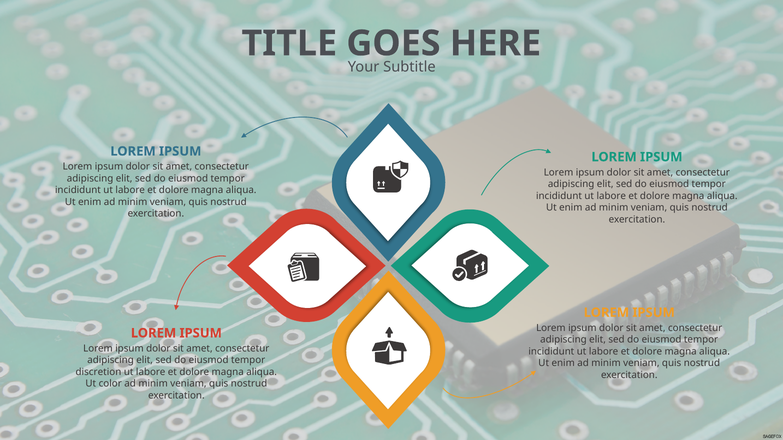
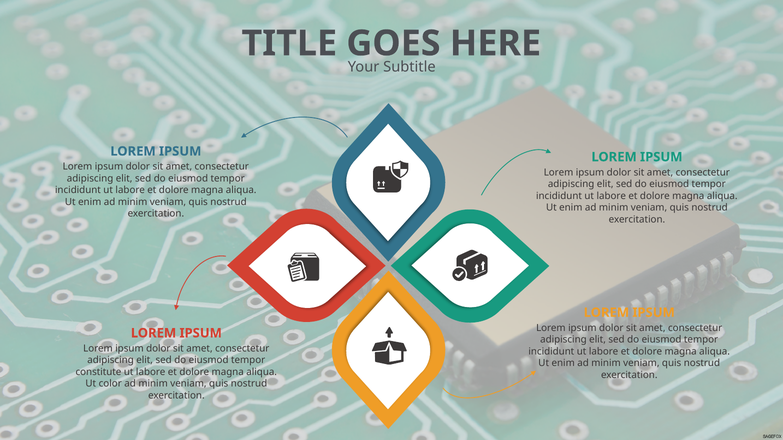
discretion: discretion -> constitute
